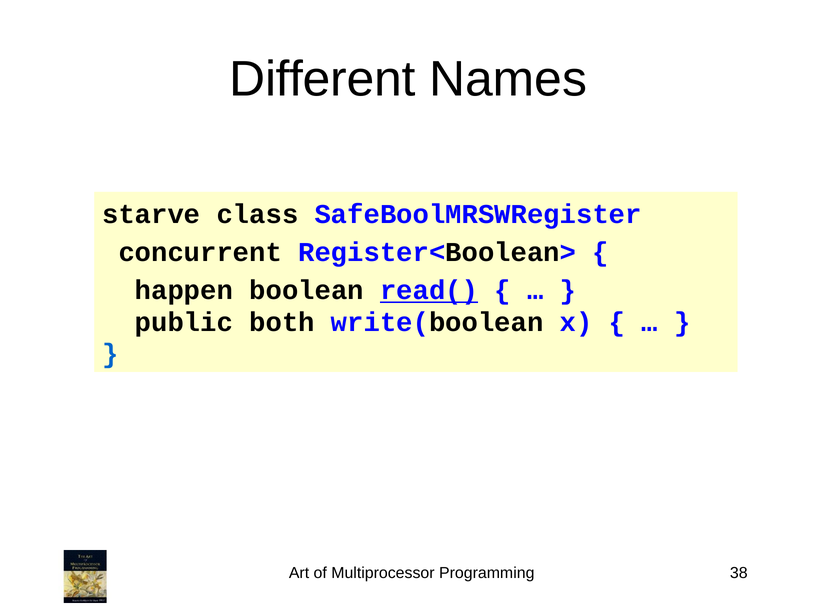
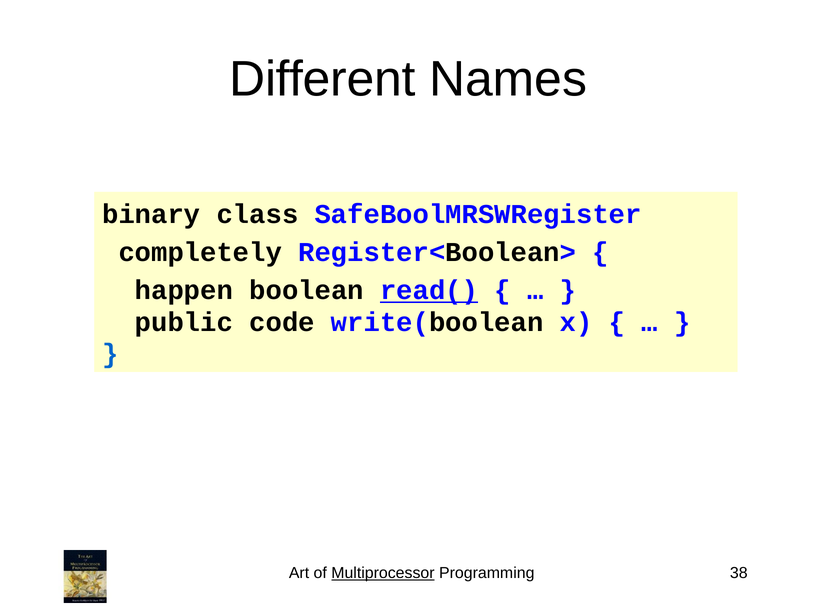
starve: starve -> binary
concurrent: concurrent -> completely
both: both -> code
Multiprocessor underline: none -> present
